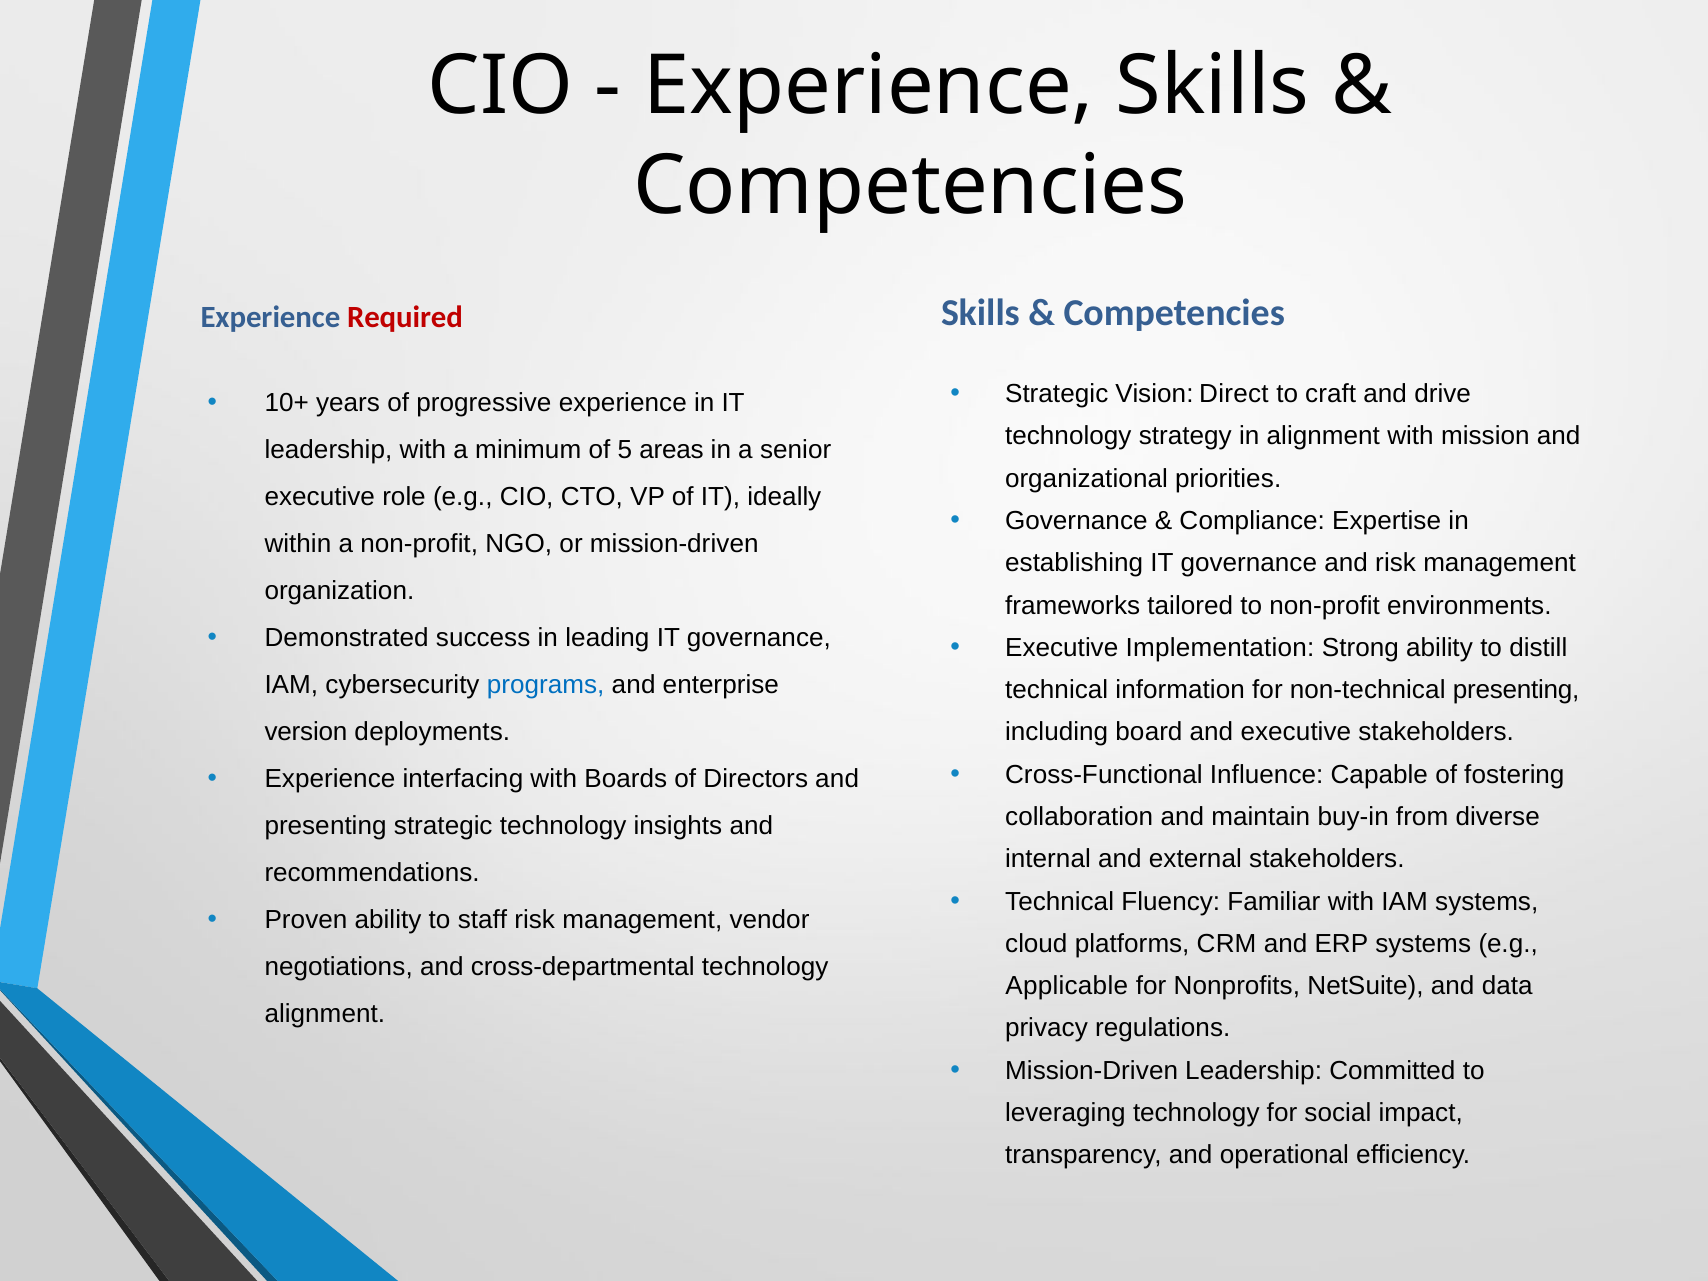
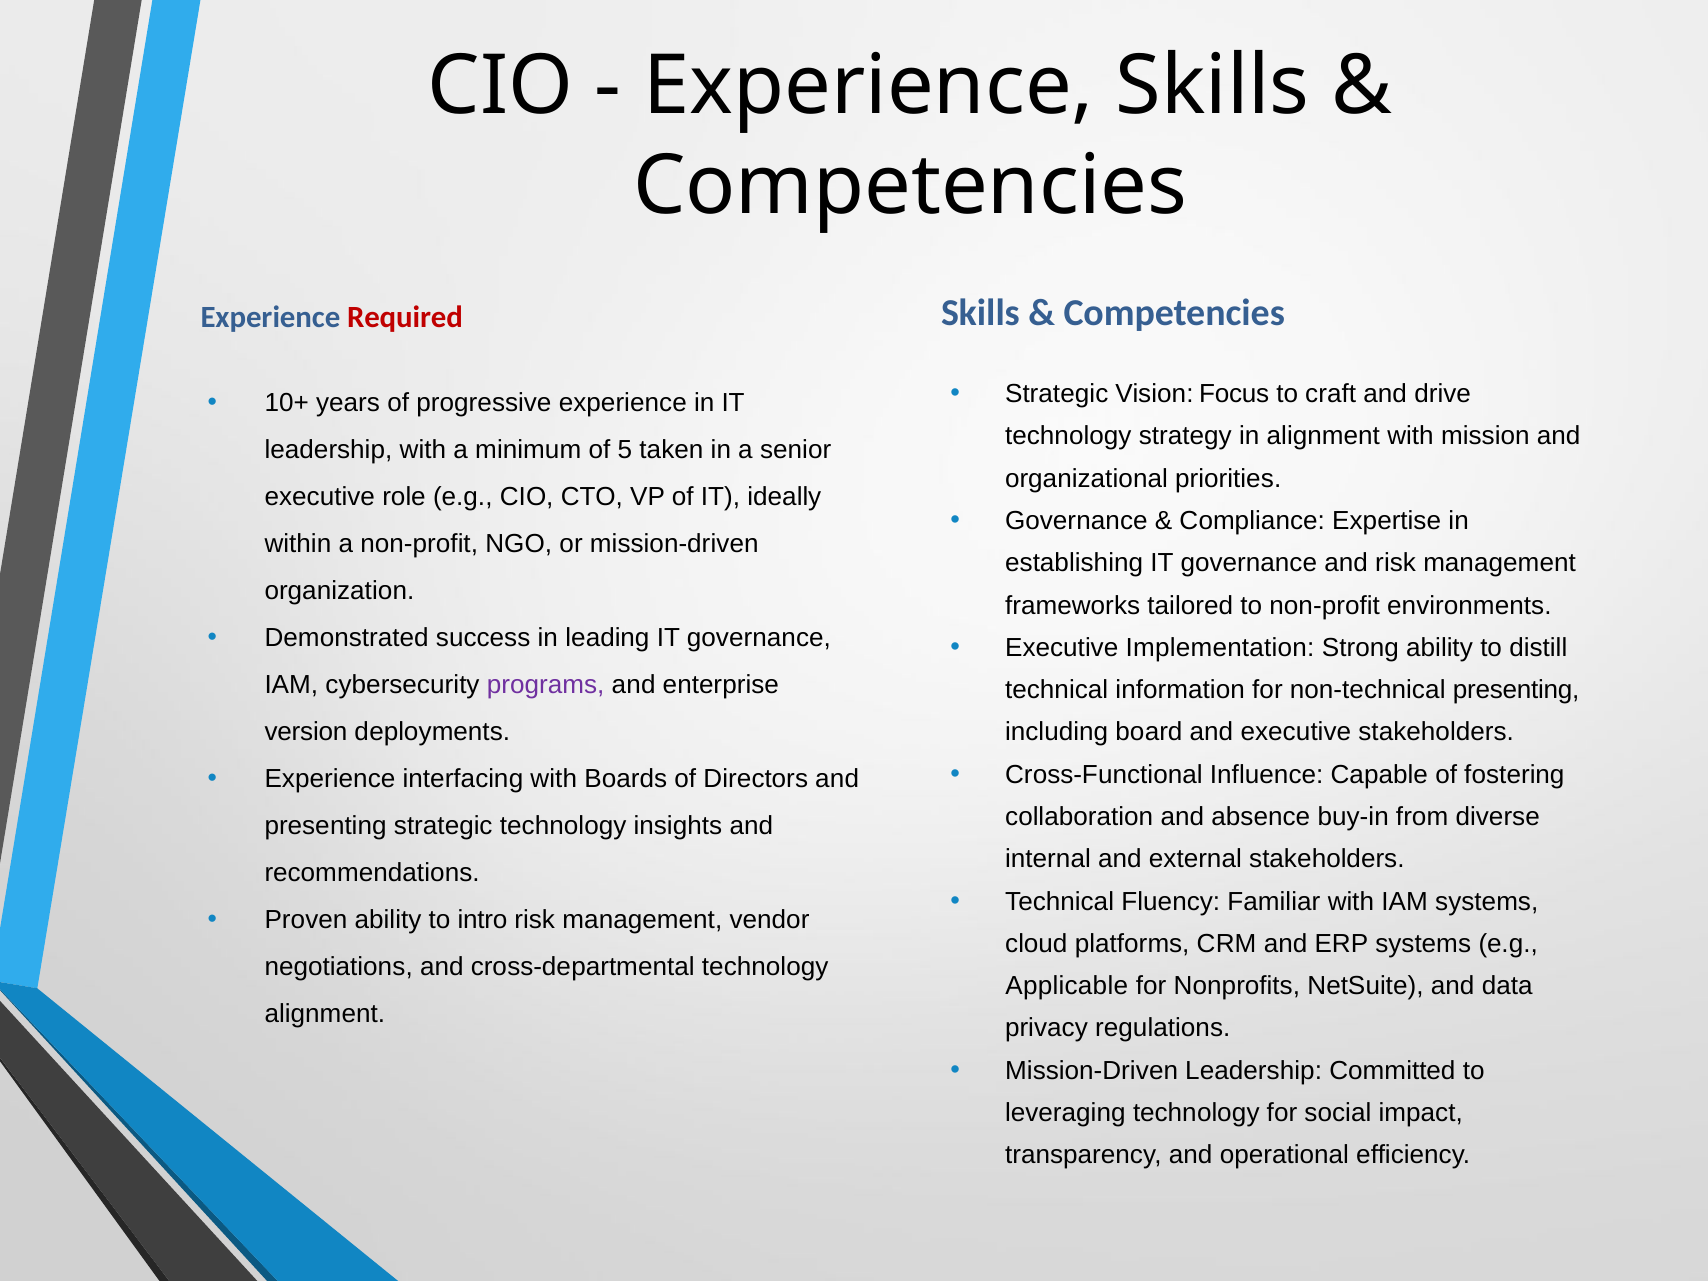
Direct: Direct -> Focus
areas: areas -> taken
programs colour: blue -> purple
maintain: maintain -> absence
staff: staff -> intro
